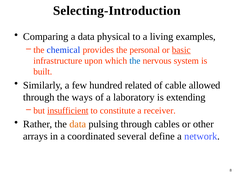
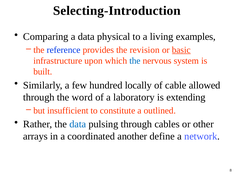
chemical: chemical -> reference
personal: personal -> revision
related: related -> locally
ways: ways -> word
insufficient underline: present -> none
receiver: receiver -> outlined
data at (78, 125) colour: orange -> blue
several: several -> another
